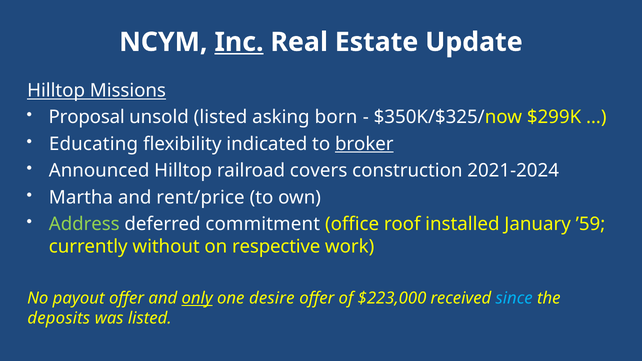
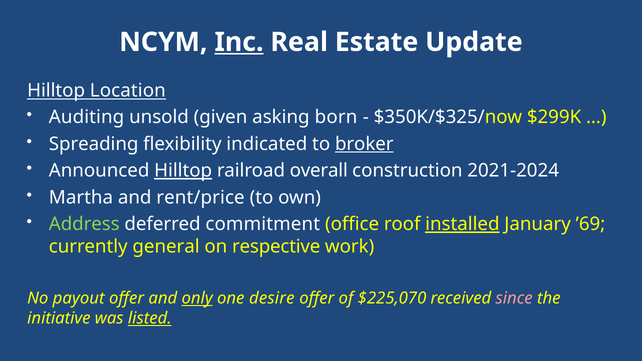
Missions: Missions -> Location
Proposal: Proposal -> Auditing
unsold listed: listed -> given
Educating: Educating -> Spreading
Hilltop at (183, 171) underline: none -> present
covers: covers -> overall
installed underline: none -> present
’59: ’59 -> ’69
without: without -> general
$223,000: $223,000 -> $225,070
since colour: light blue -> pink
deposits: deposits -> initiative
listed at (150, 319) underline: none -> present
